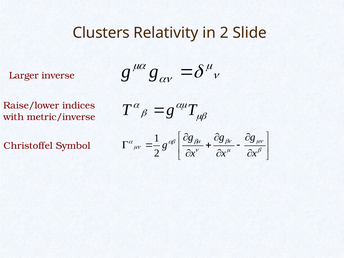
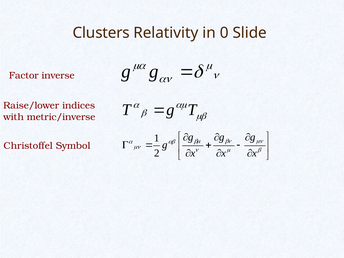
in 2: 2 -> 0
Larger: Larger -> Factor
